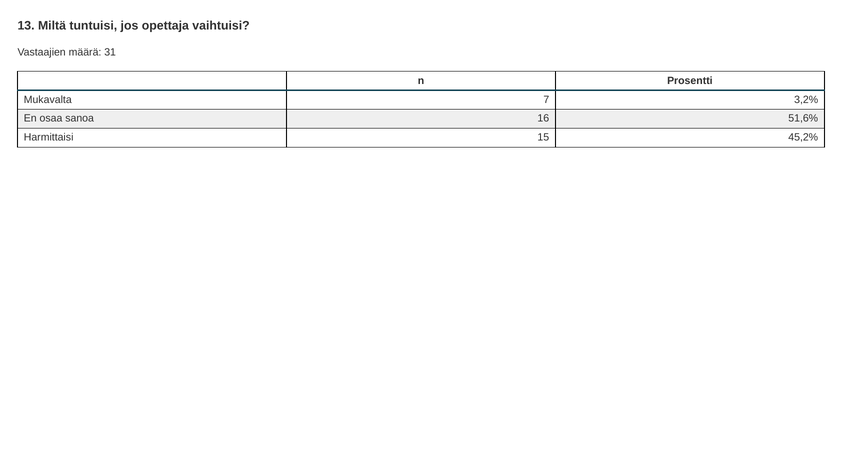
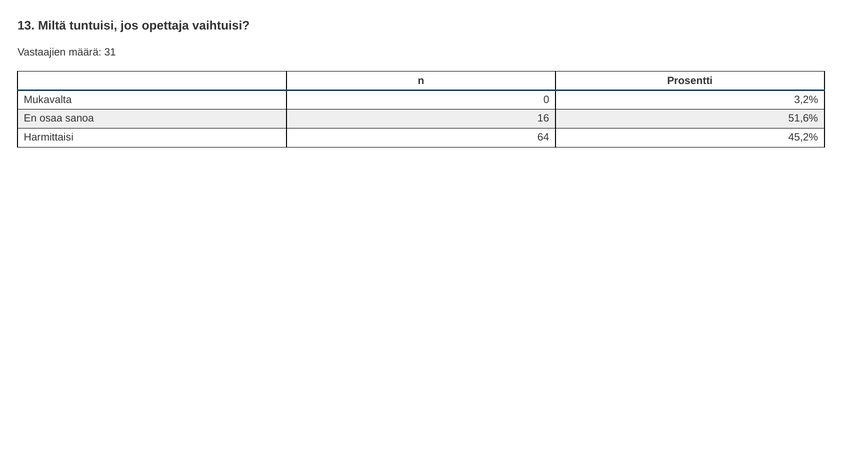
7: 7 -> 0
15: 15 -> 64
